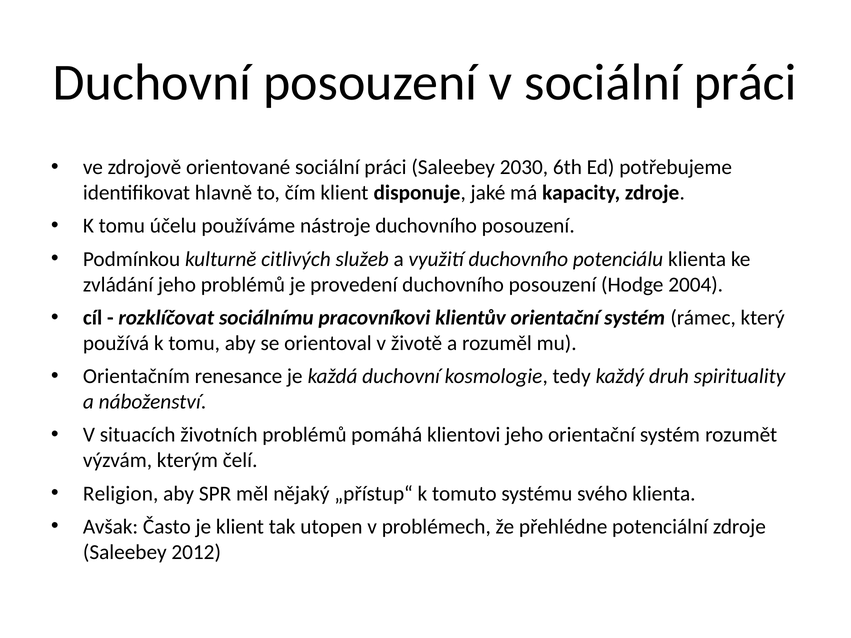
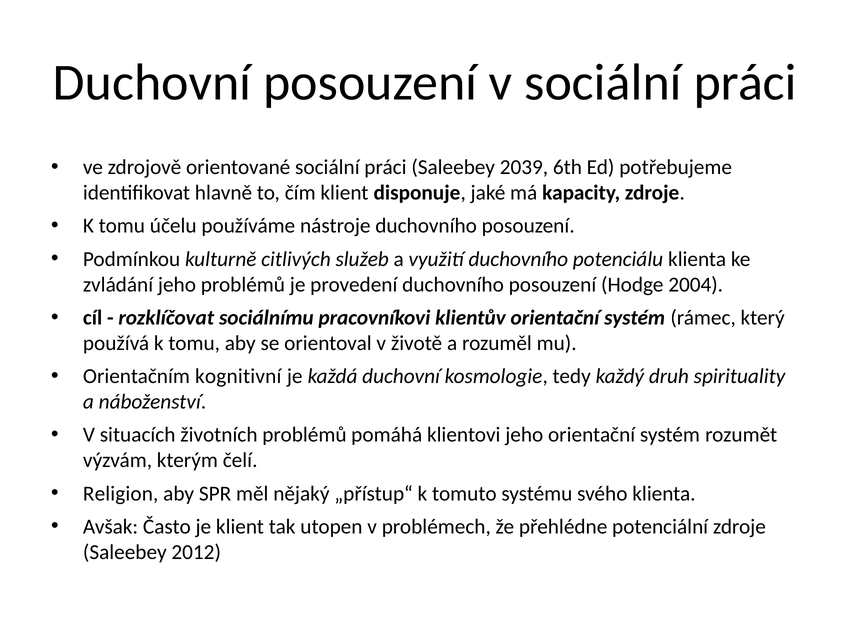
2030: 2030 -> 2039
renesance: renesance -> kognitivní
